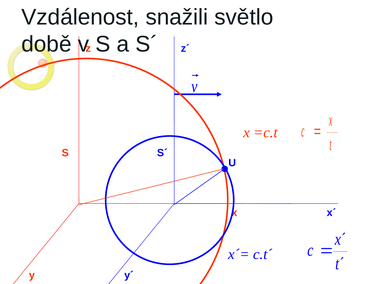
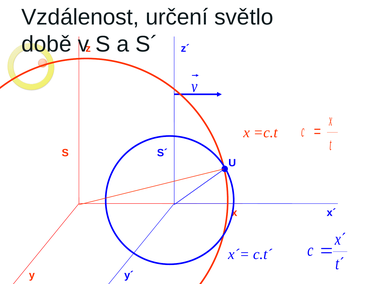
snažili: snažili -> určení
